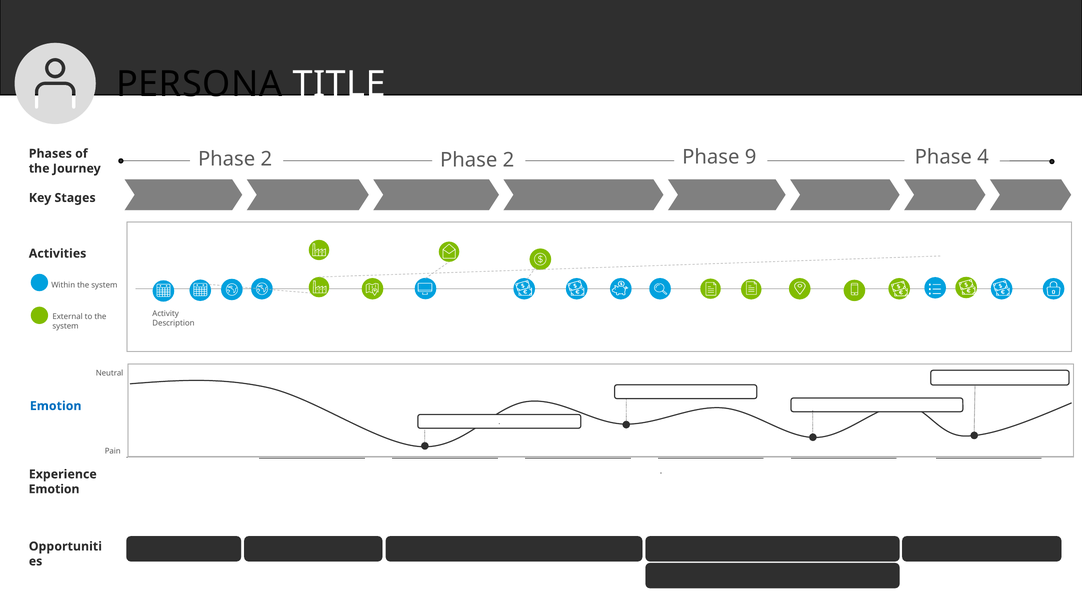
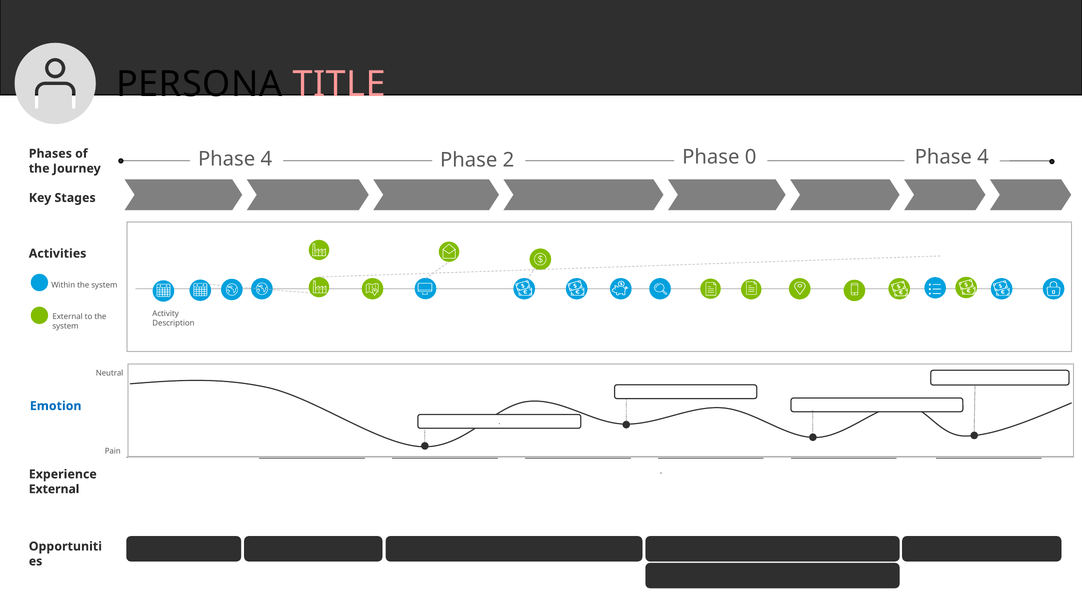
TITLE colour: white -> pink
2 at (266, 159): 2 -> 4
9: 9 -> 0
Emotion at (54, 489): Emotion -> External
